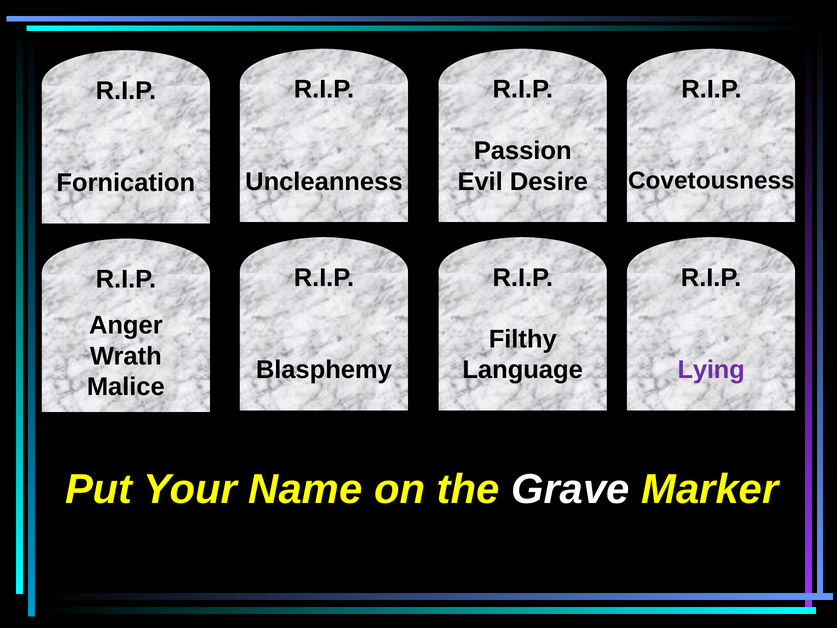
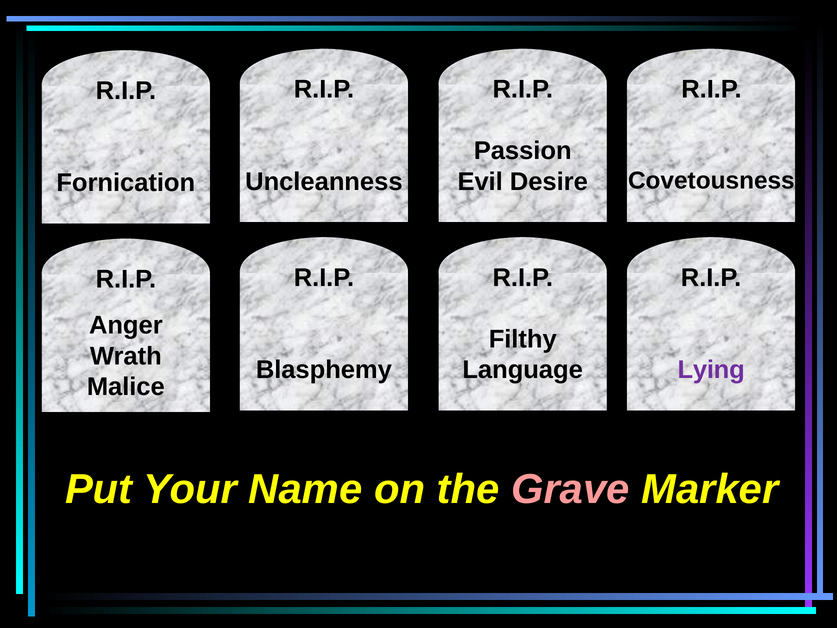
Grave colour: white -> pink
